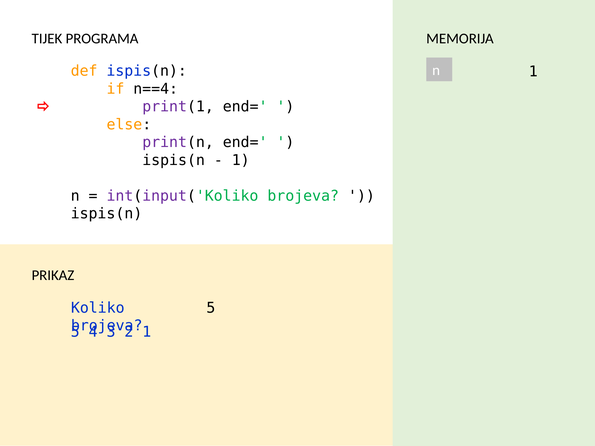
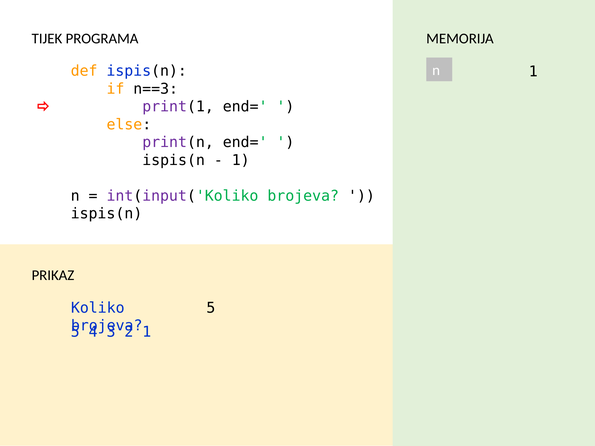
n==4: n==4 -> n==3
